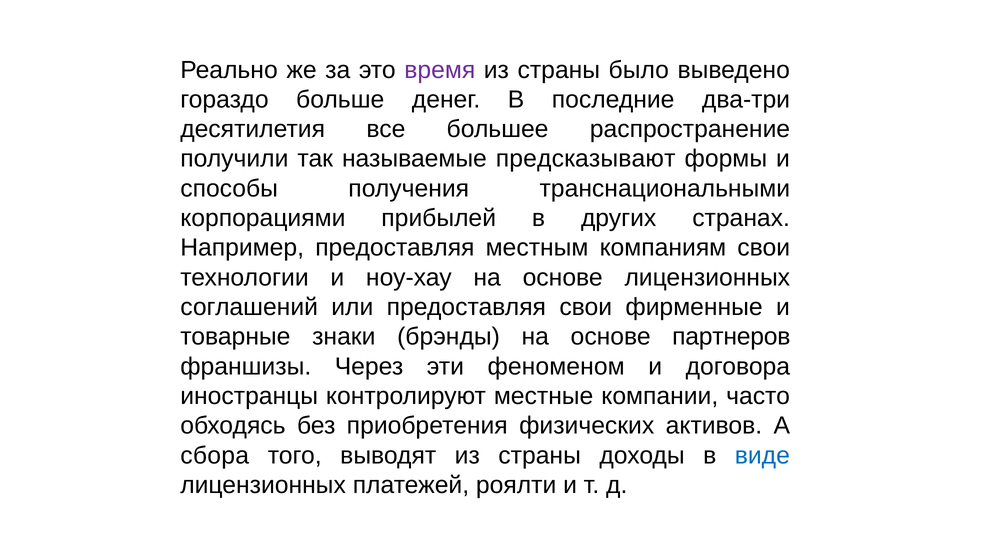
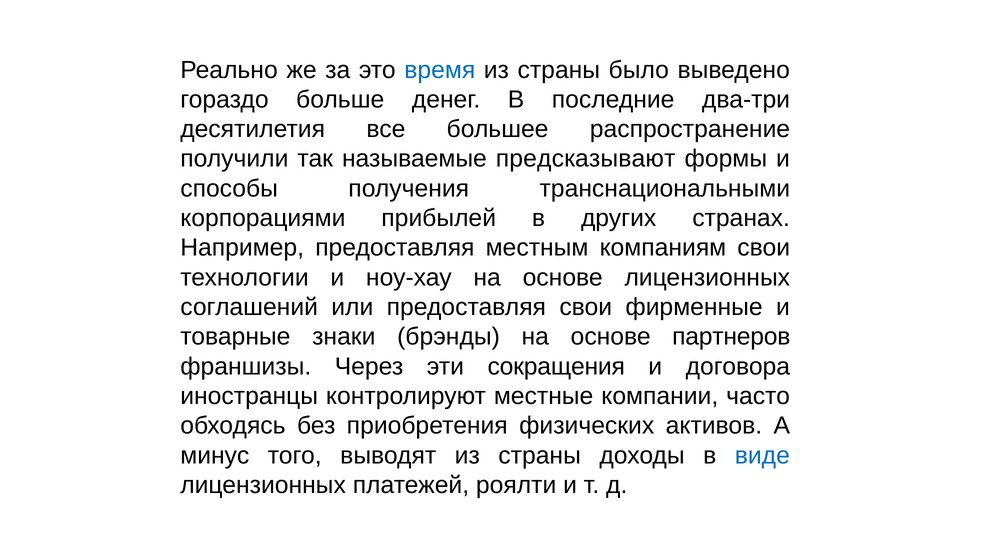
время colour: purple -> blue
феноменом: феноменом -> сокращения
сбора: сбора -> минус
